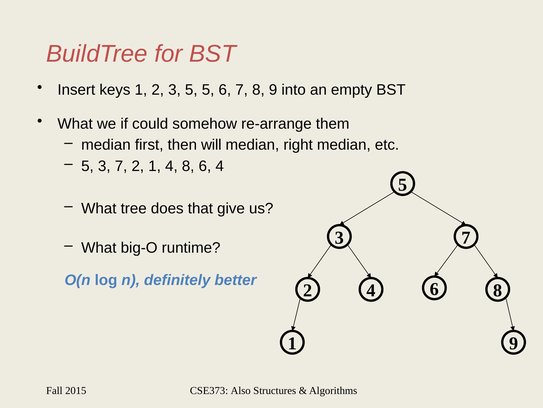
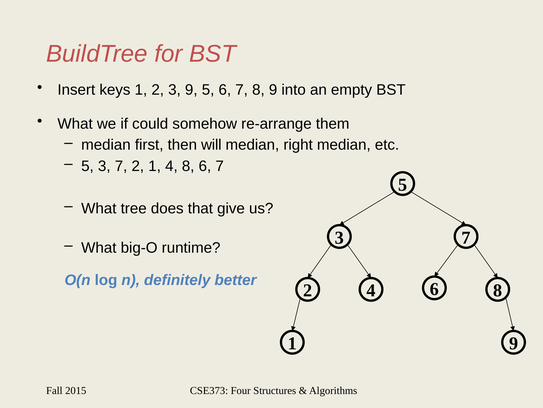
2 3 5: 5 -> 9
8 6 4: 4 -> 7
Also: Also -> Four
